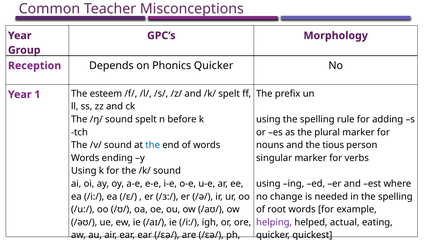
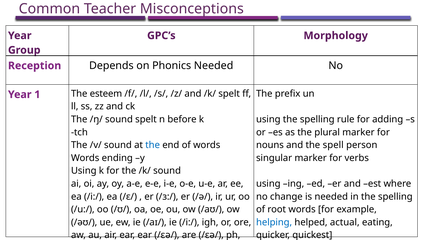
Phonics Quicker: Quicker -> Needed
tious: tious -> spell
helping colour: purple -> blue
